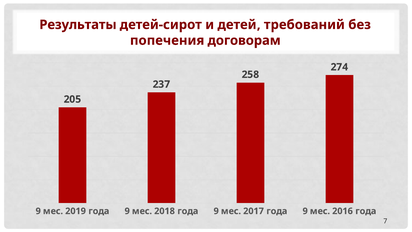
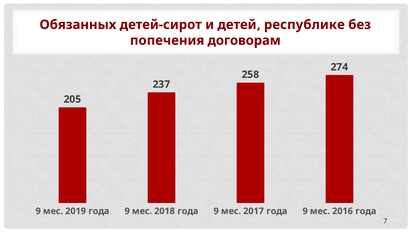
Результаты: Результаты -> Обязанных
требований: требований -> республике
